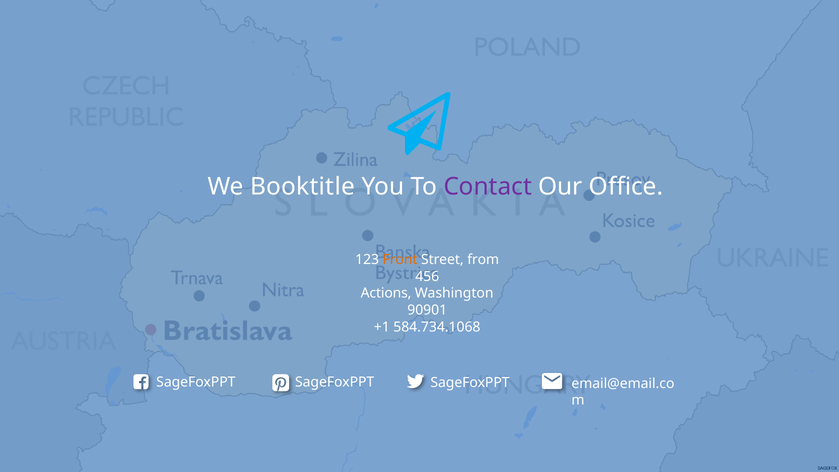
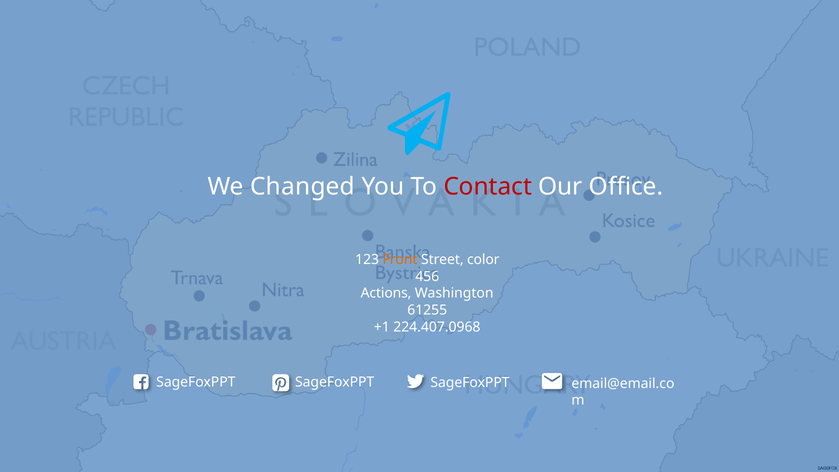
Booktitle: Booktitle -> Changed
Contact colour: purple -> red
from: from -> color
90901: 90901 -> 61255
584.734.1068: 584.734.1068 -> 224.407.0968
